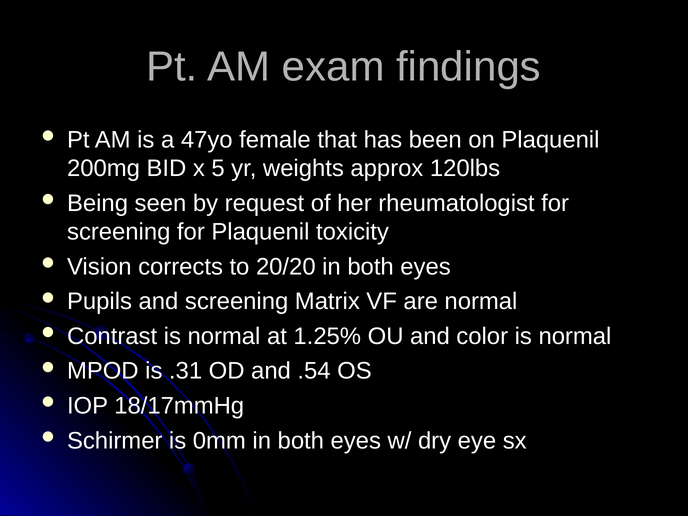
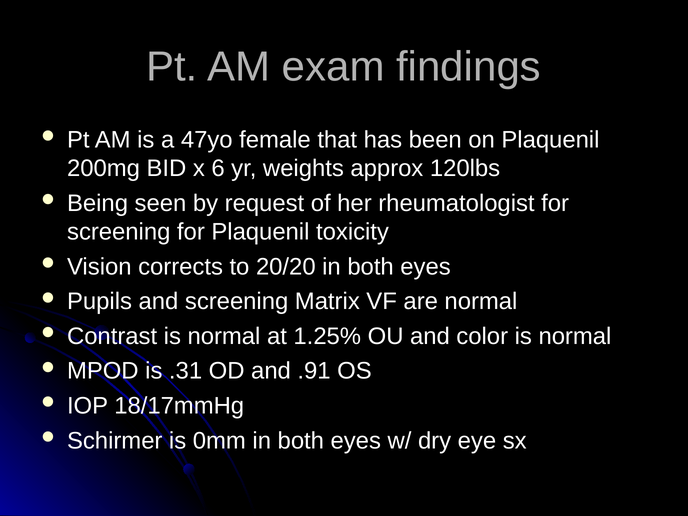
5: 5 -> 6
.54: .54 -> .91
